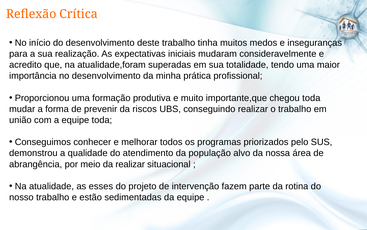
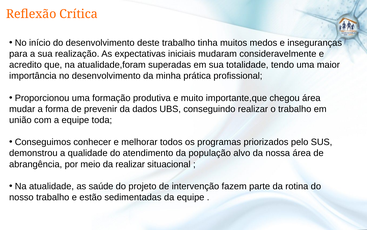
chegou toda: toda -> área
riscos: riscos -> dados
esses: esses -> saúde
